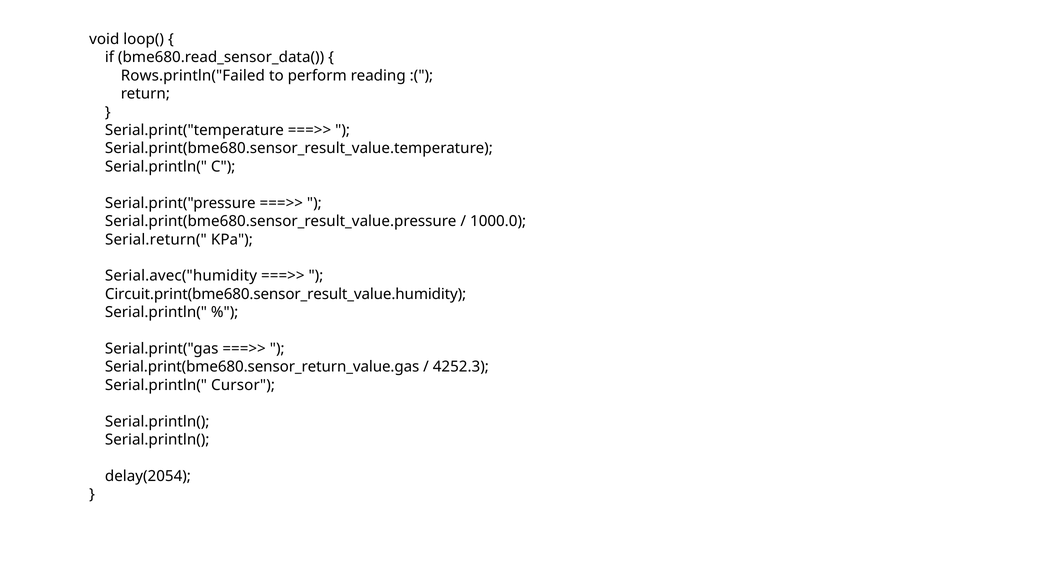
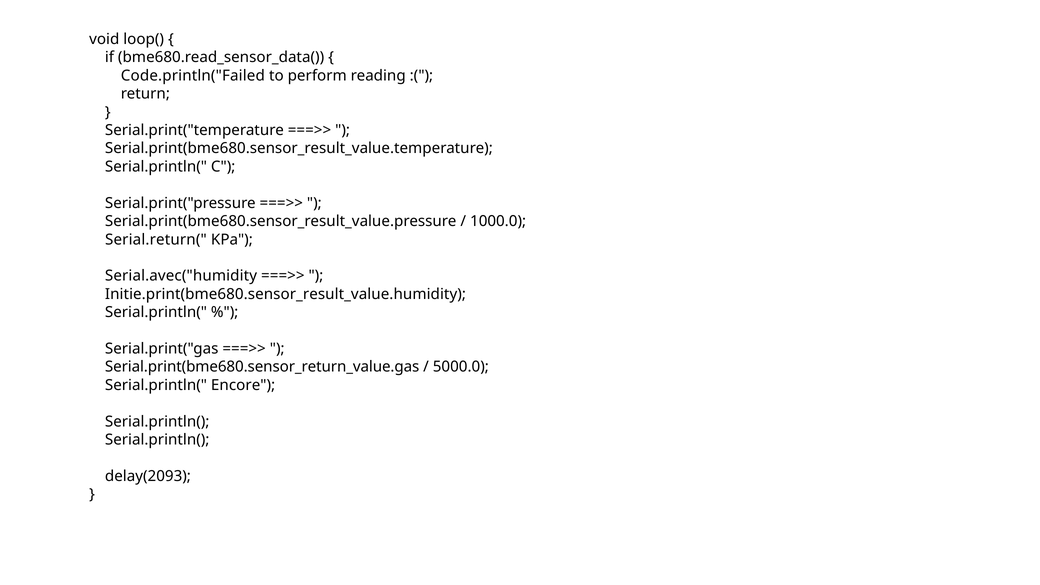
Rows.println("Failed: Rows.println("Failed -> Code.println("Failed
Circuit.print(bme680.sensor_result_value.humidity: Circuit.print(bme680.sensor_result_value.humidity -> Initie.print(bme680.sensor_result_value.humidity
4252.3: 4252.3 -> 5000.0
Cursor: Cursor -> Encore
delay(2054: delay(2054 -> delay(2093
